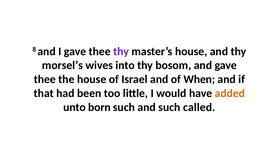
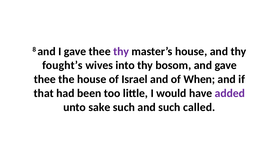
morsel’s: morsel’s -> fought’s
added colour: orange -> purple
born: born -> sake
